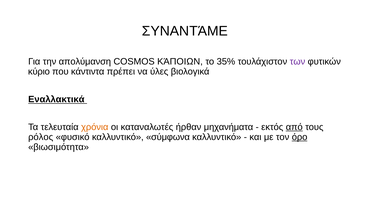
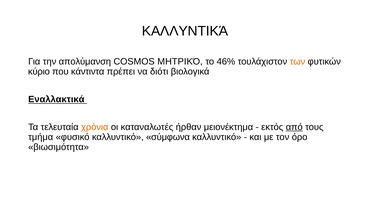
ΣΥΝΑΝΤΆΜΕ: ΣΥΝΑΝΤΆΜΕ -> ΚΑΛΛΥΝΤΙΚΆ
ΚΆΠΟΙΩΝ: ΚΆΠΟΙΩΝ -> ΜΗΤΡΙΚΌ
35%: 35% -> 46%
των colour: purple -> orange
ύλες: ύλες -> διότι
μηχανήματα: μηχανήματα -> μειονέκτημα
ρόλος: ρόλος -> τμήμα
όρο underline: present -> none
